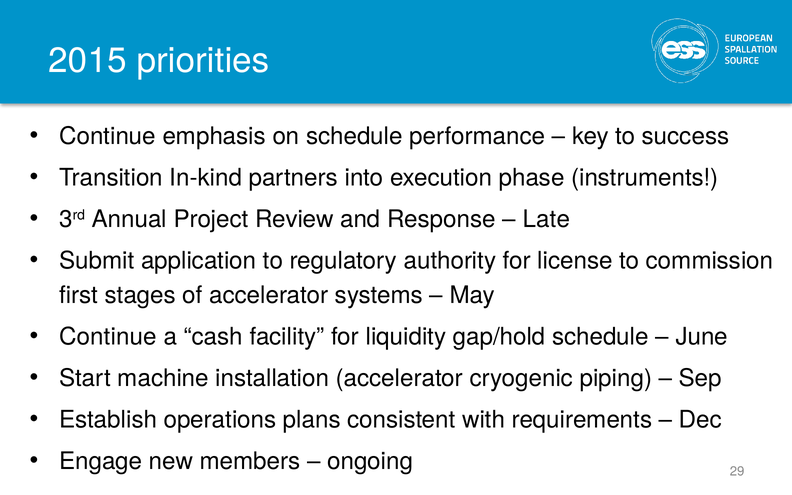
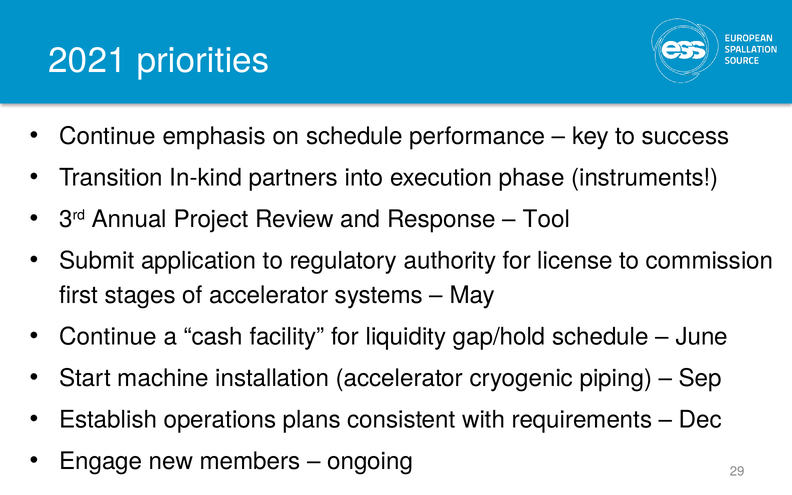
2015: 2015 -> 2021
Late: Late -> Tool
